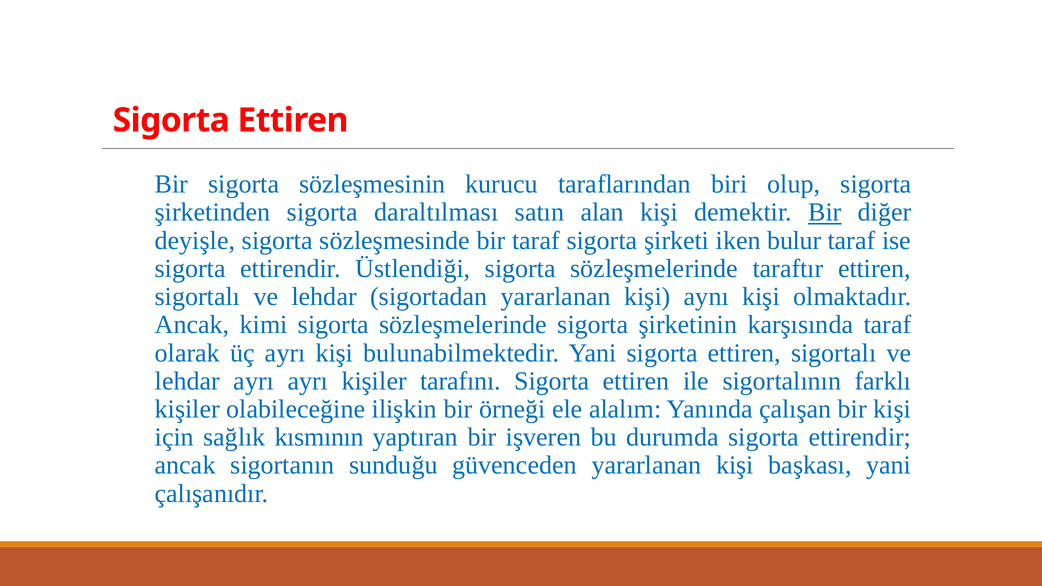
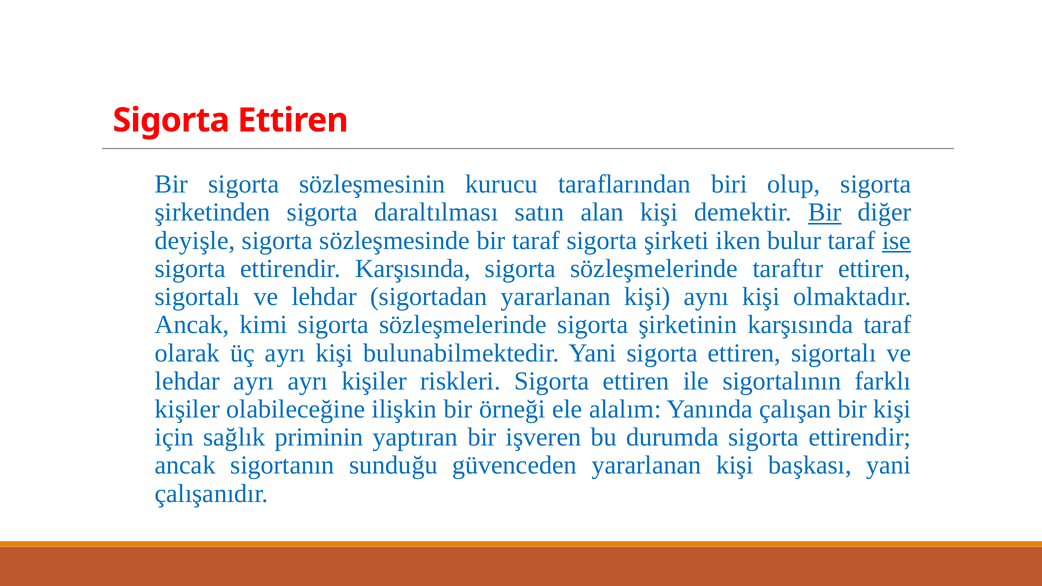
ise underline: none -> present
ettirendir Üstlendiği: Üstlendiği -> Karşısında
tarafını: tarafını -> riskleri
kısmının: kısmının -> priminin
